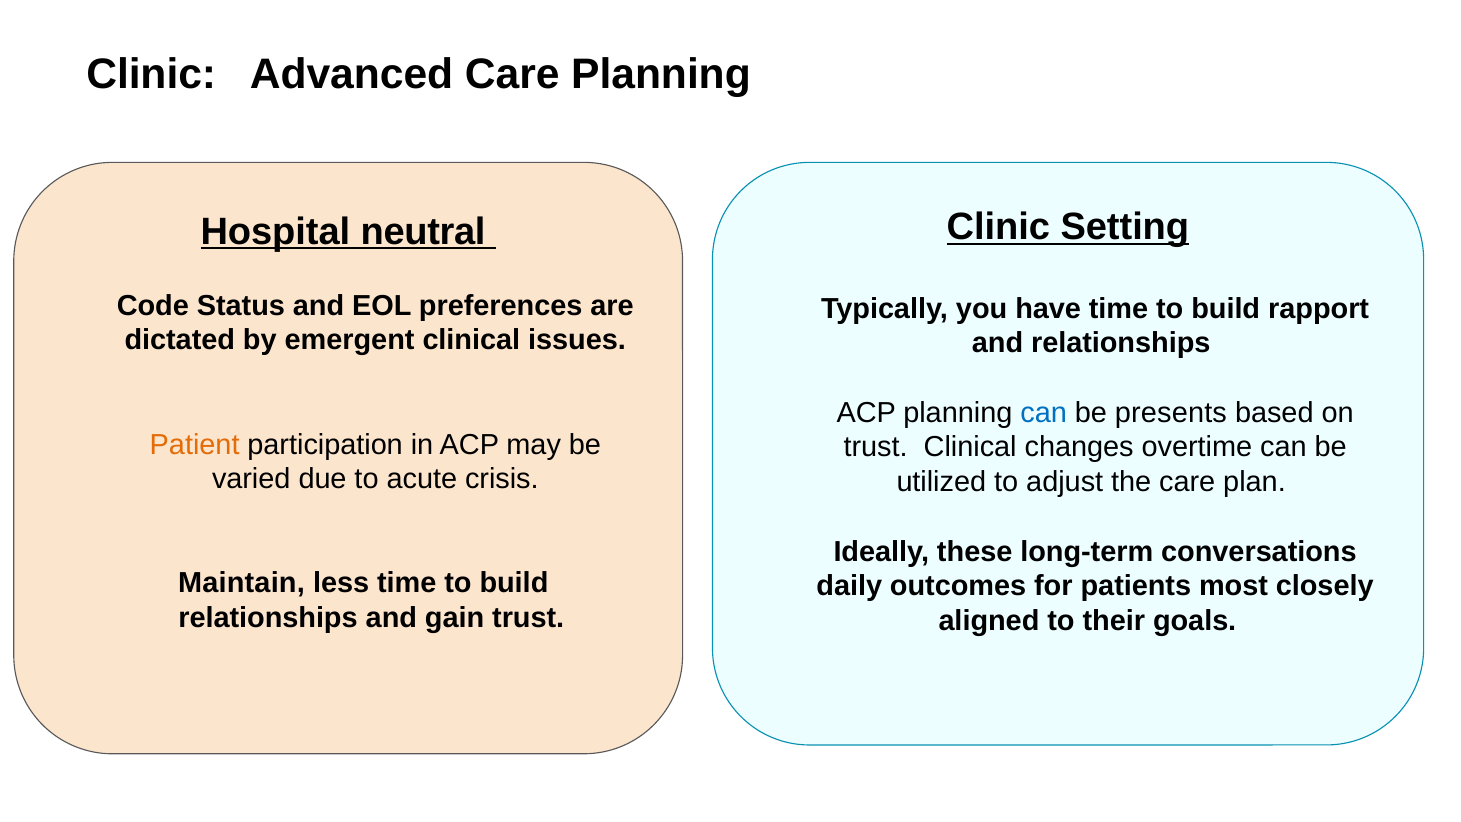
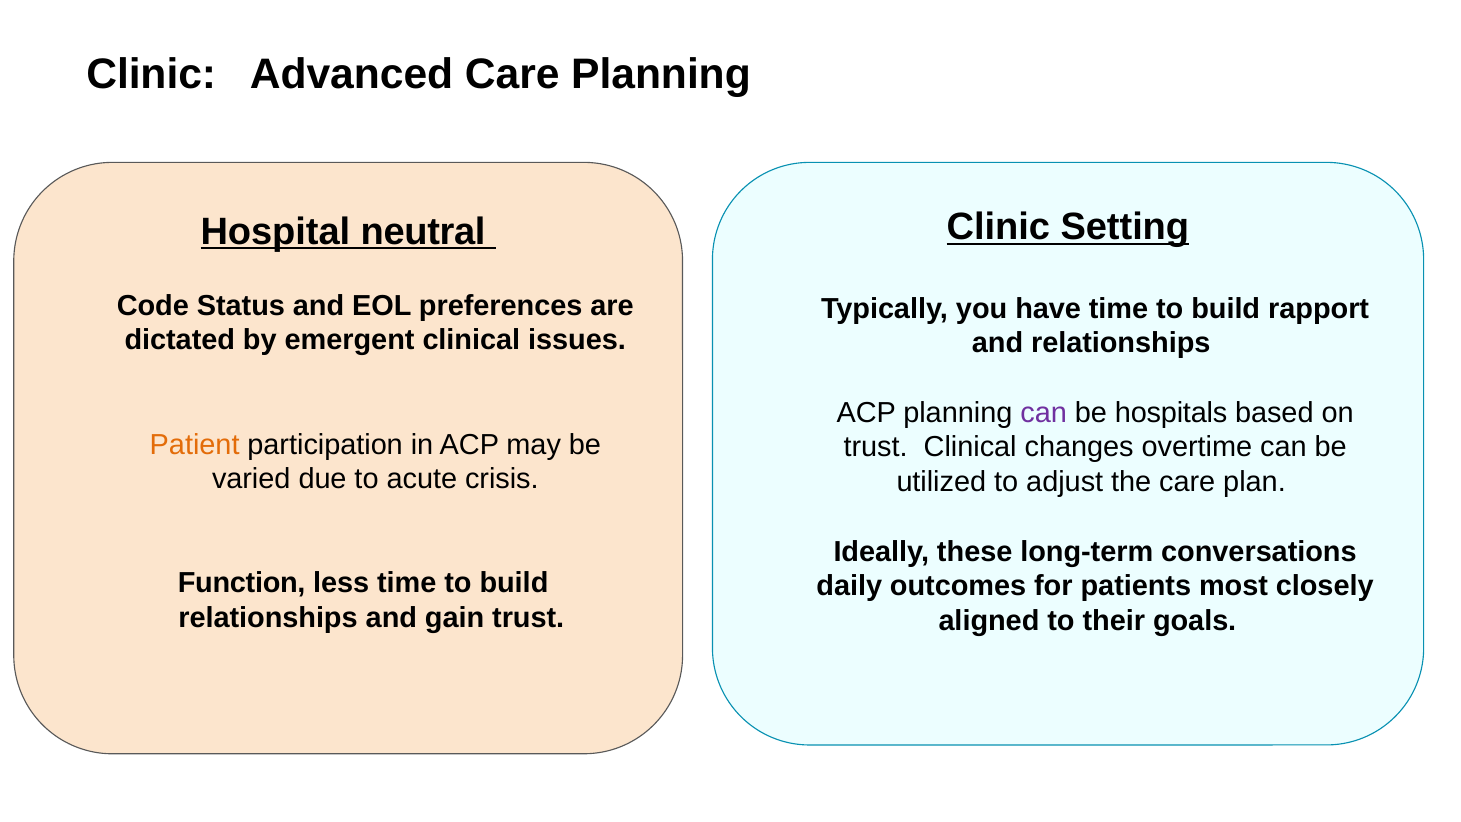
can at (1044, 413) colour: blue -> purple
presents: presents -> hospitals
Maintain: Maintain -> Function
